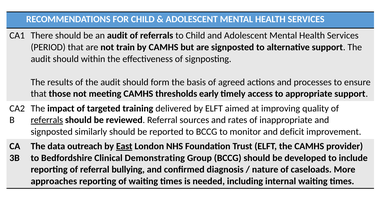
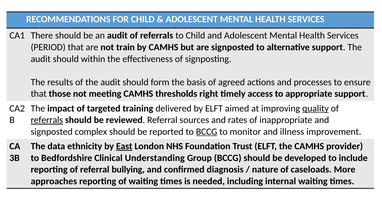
early: early -> right
quality underline: none -> present
similarly: similarly -> complex
BCCG at (207, 132) underline: none -> present
deficit: deficit -> illness
outreach: outreach -> ethnicity
Demonstrating: Demonstrating -> Understanding
